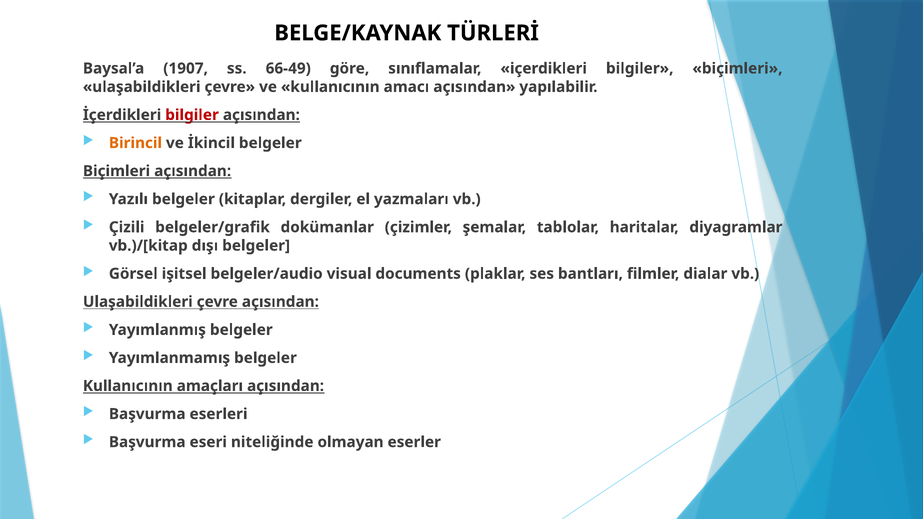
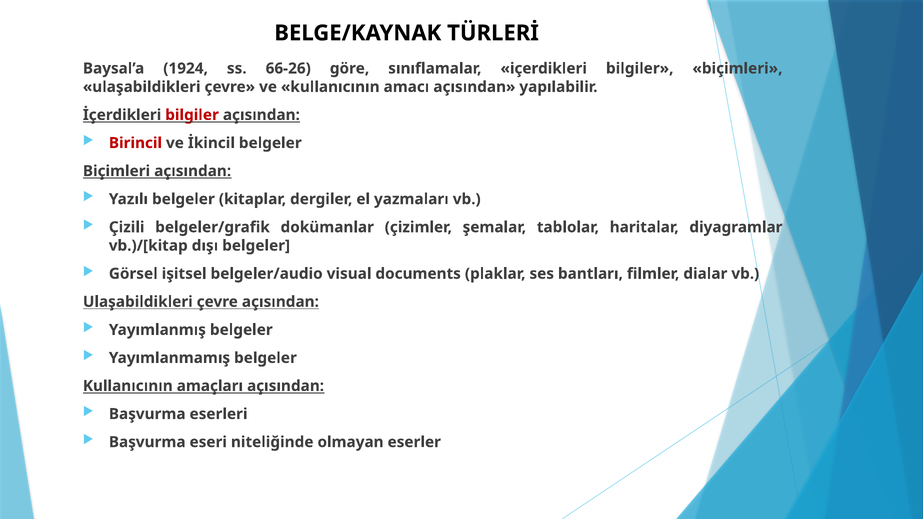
1907: 1907 -> 1924
66-49: 66-49 -> 66-26
Birincil colour: orange -> red
